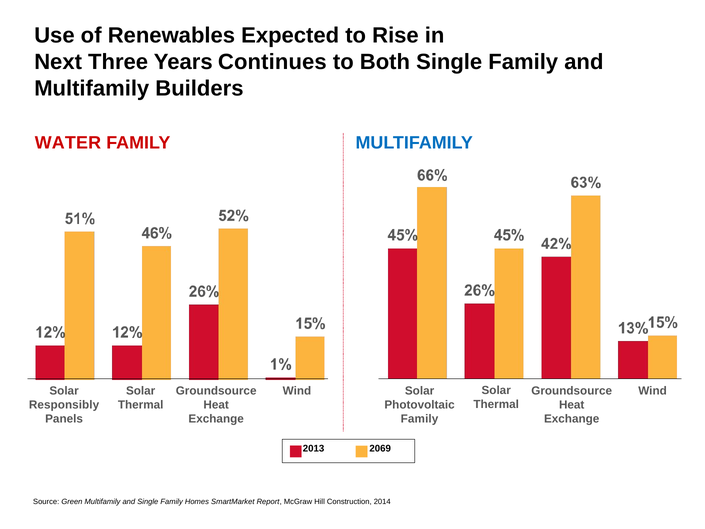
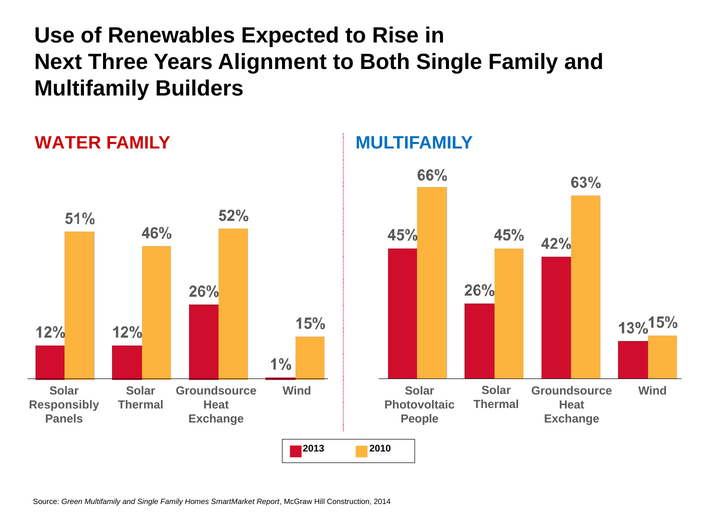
Continues: Continues -> Alignment
Family at (420, 419): Family -> People
2069: 2069 -> 2010
